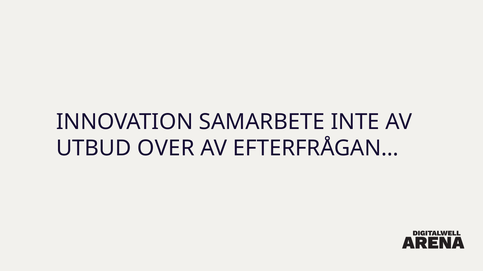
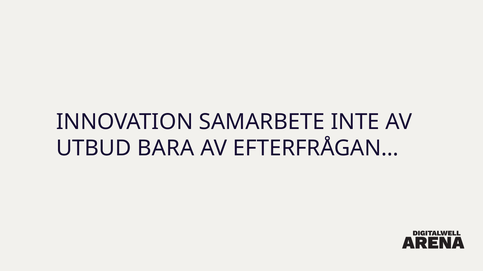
OVER: OVER -> BARA
